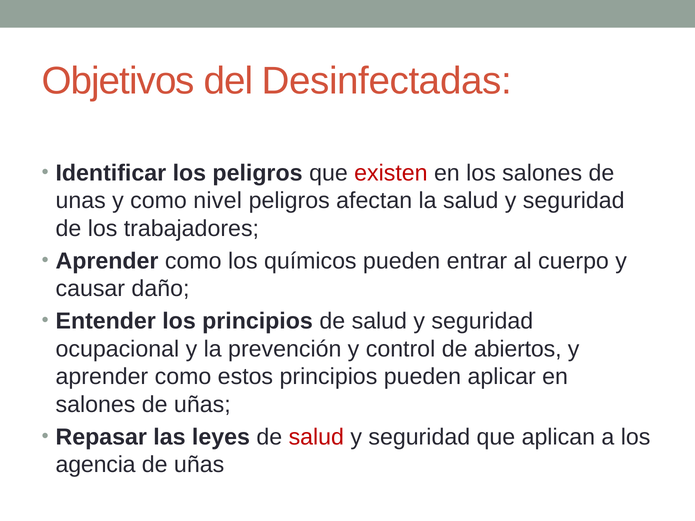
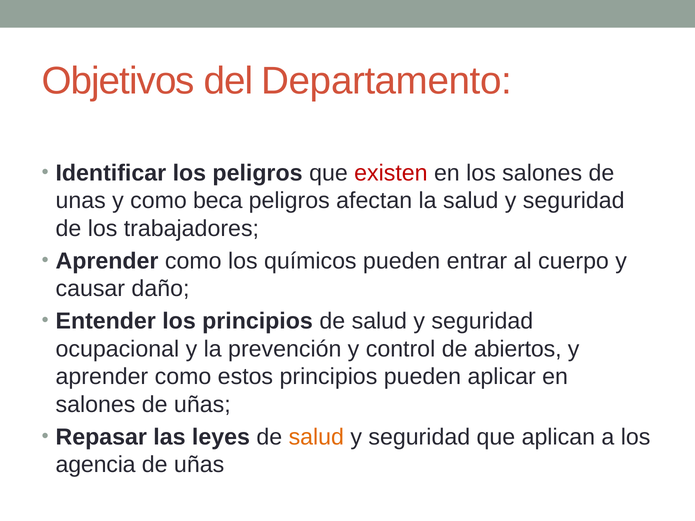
Desinfectadas: Desinfectadas -> Departamento
nivel: nivel -> beca
salud at (316, 437) colour: red -> orange
